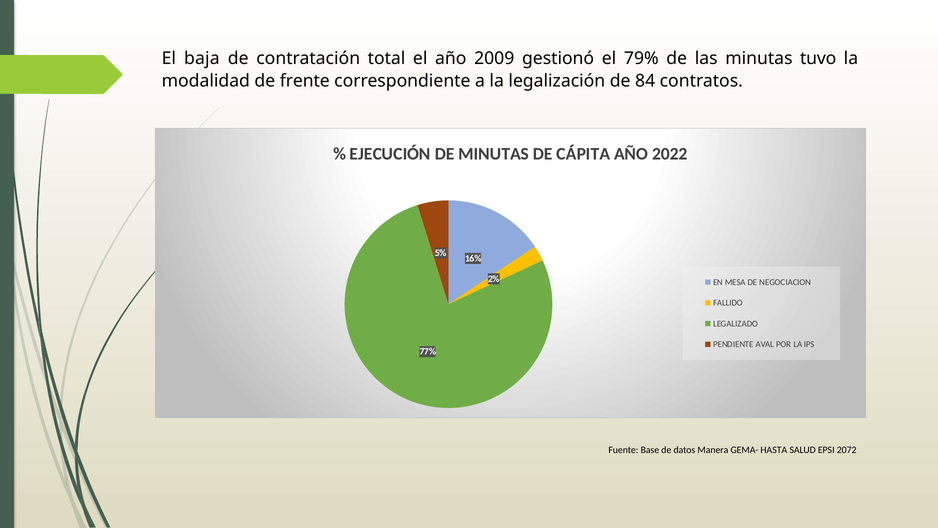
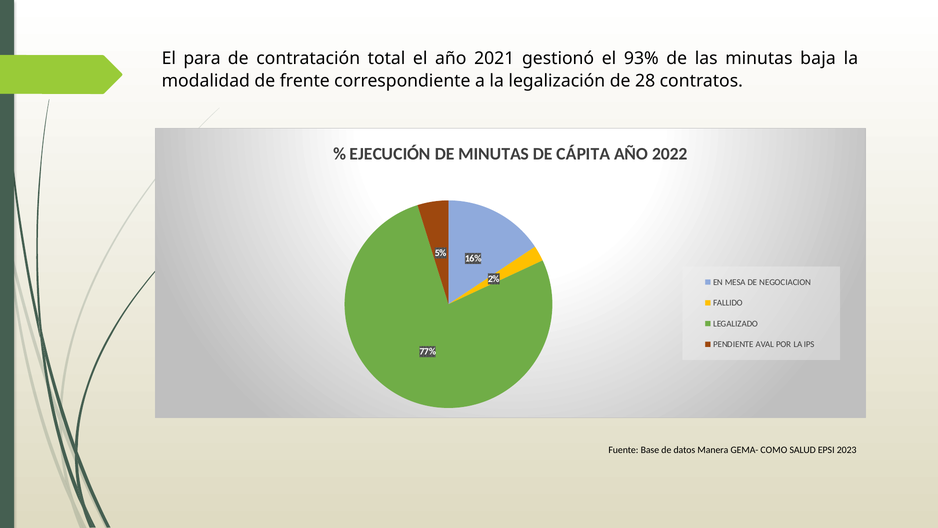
baja: baja -> para
2009: 2009 -> 2021
79%: 79% -> 93%
tuvo: tuvo -> baja
84: 84 -> 28
HASTA: HASTA -> COMO
2072: 2072 -> 2023
